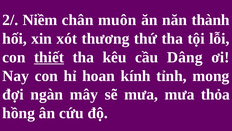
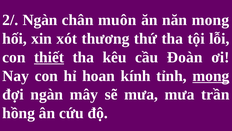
2/ Niềm: Niềm -> Ngàn
năn thành: thành -> mong
Dâng: Dâng -> Đoàn
mong at (211, 76) underline: none -> present
thỏa: thỏa -> trần
